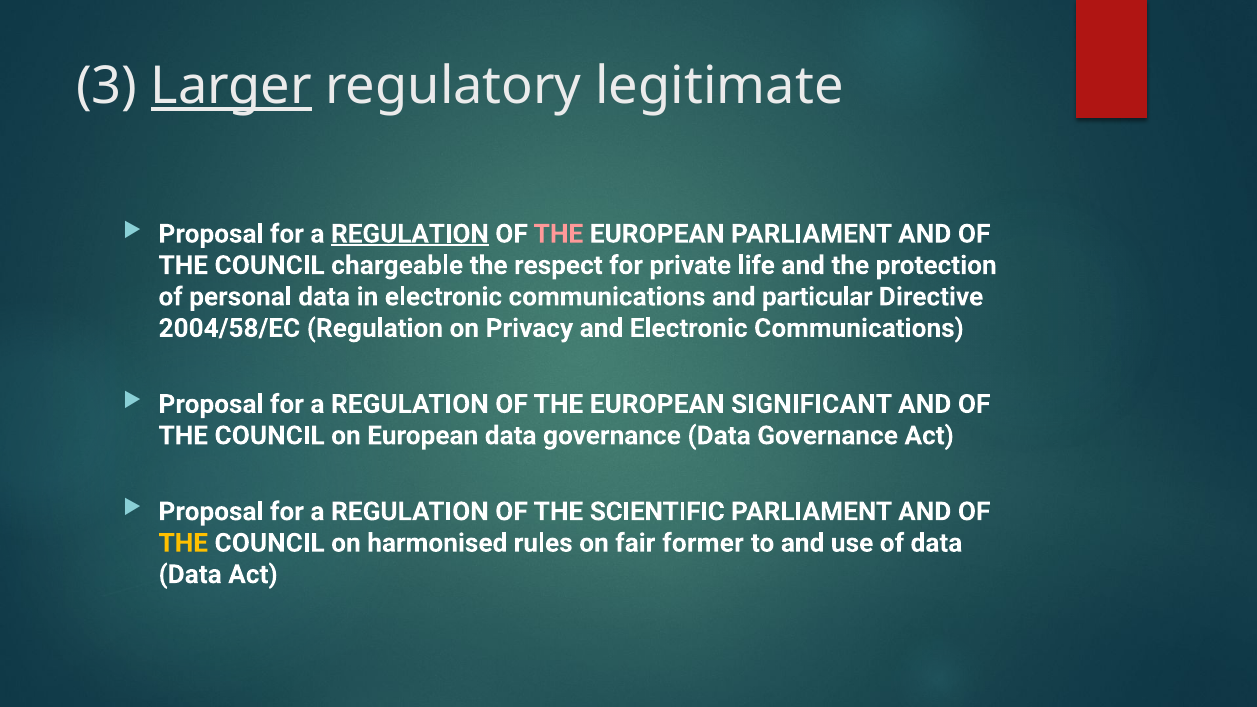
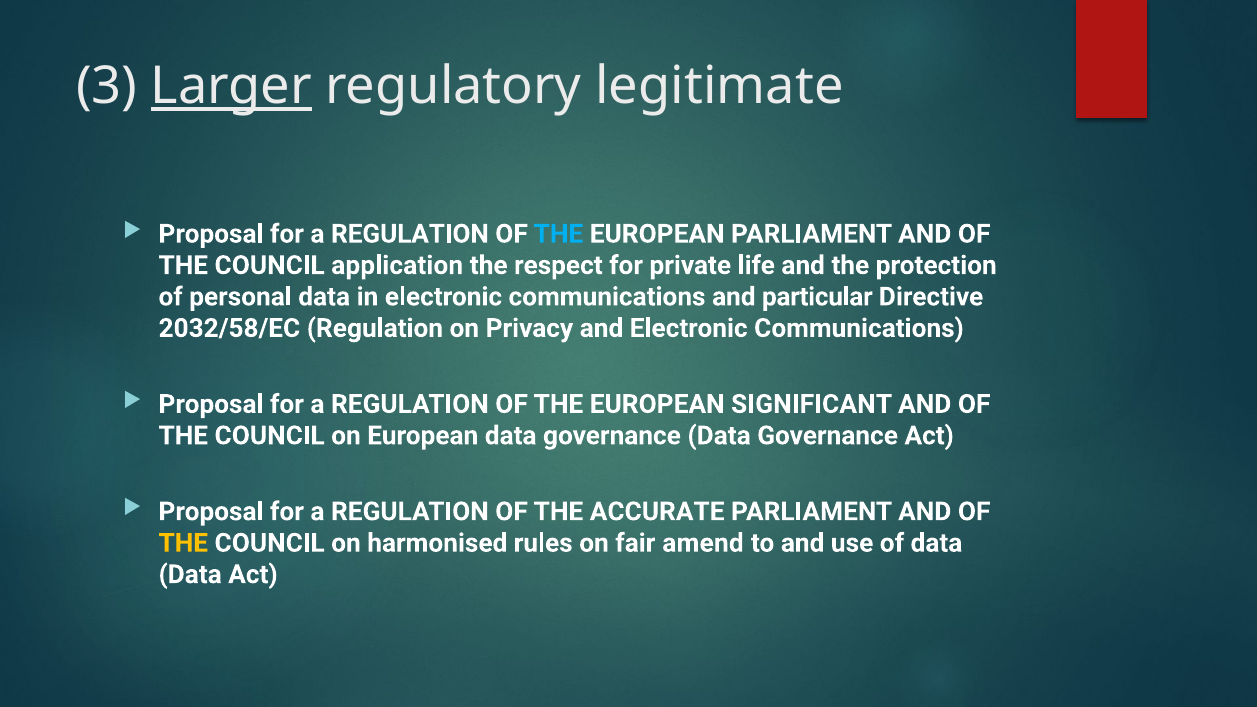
REGULATION at (410, 234) underline: present -> none
THE at (558, 234) colour: pink -> light blue
chargeable: chargeable -> application
2004/58/EC: 2004/58/EC -> 2032/58/EC
SCIENTIFIC: SCIENTIFIC -> ACCURATE
former: former -> amend
